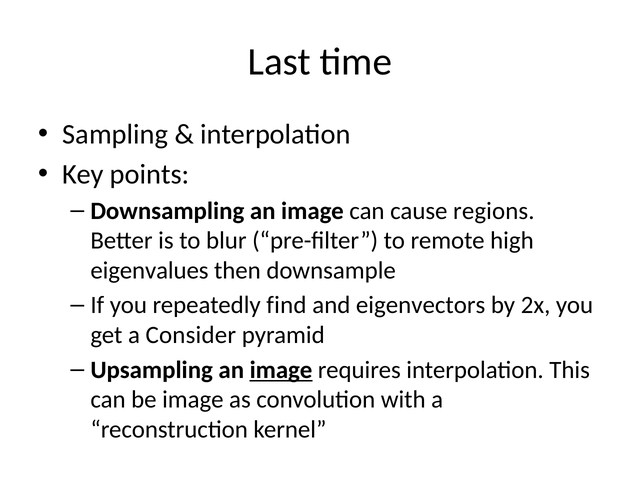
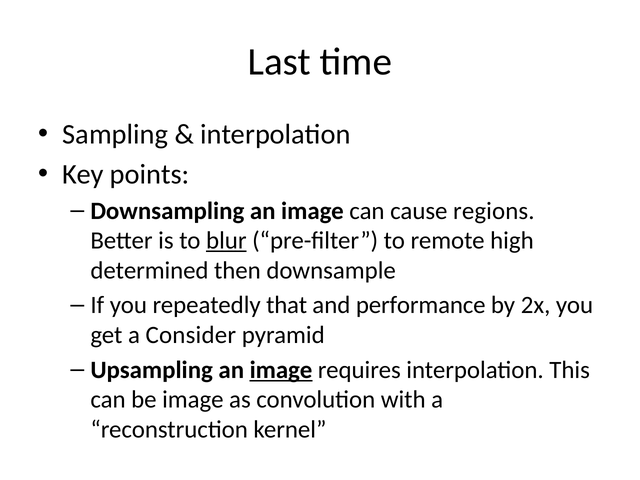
blur underline: none -> present
eigenvalues: eigenvalues -> determined
find: find -> that
eigenvectors: eigenvectors -> performance
